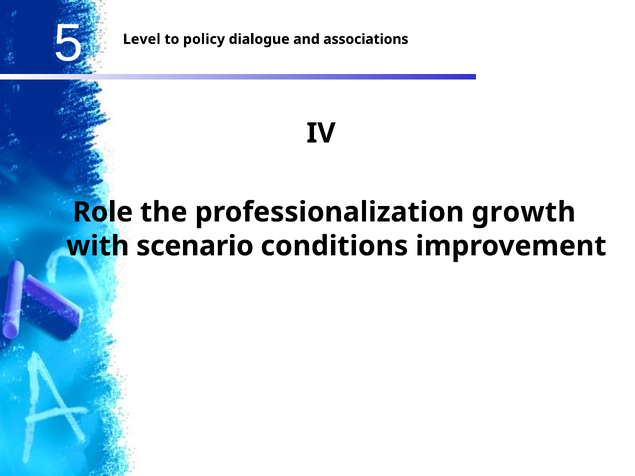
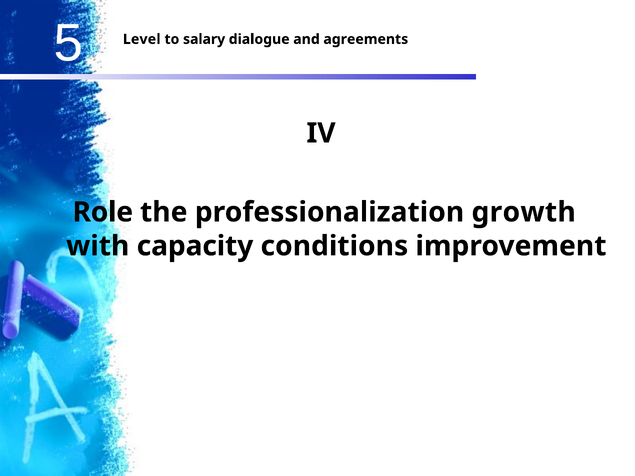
policy: policy -> salary
associations: associations -> agreements
scenario: scenario -> capacity
